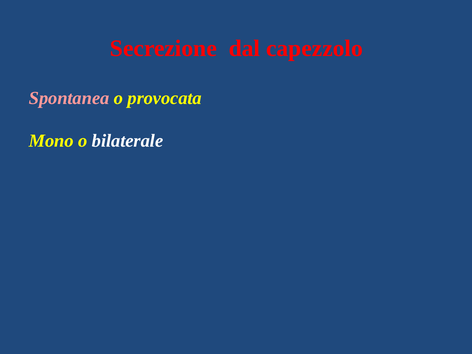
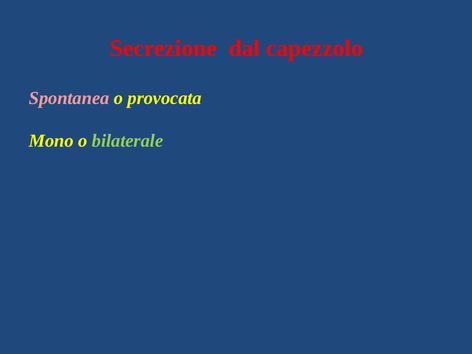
bilaterale colour: white -> light green
